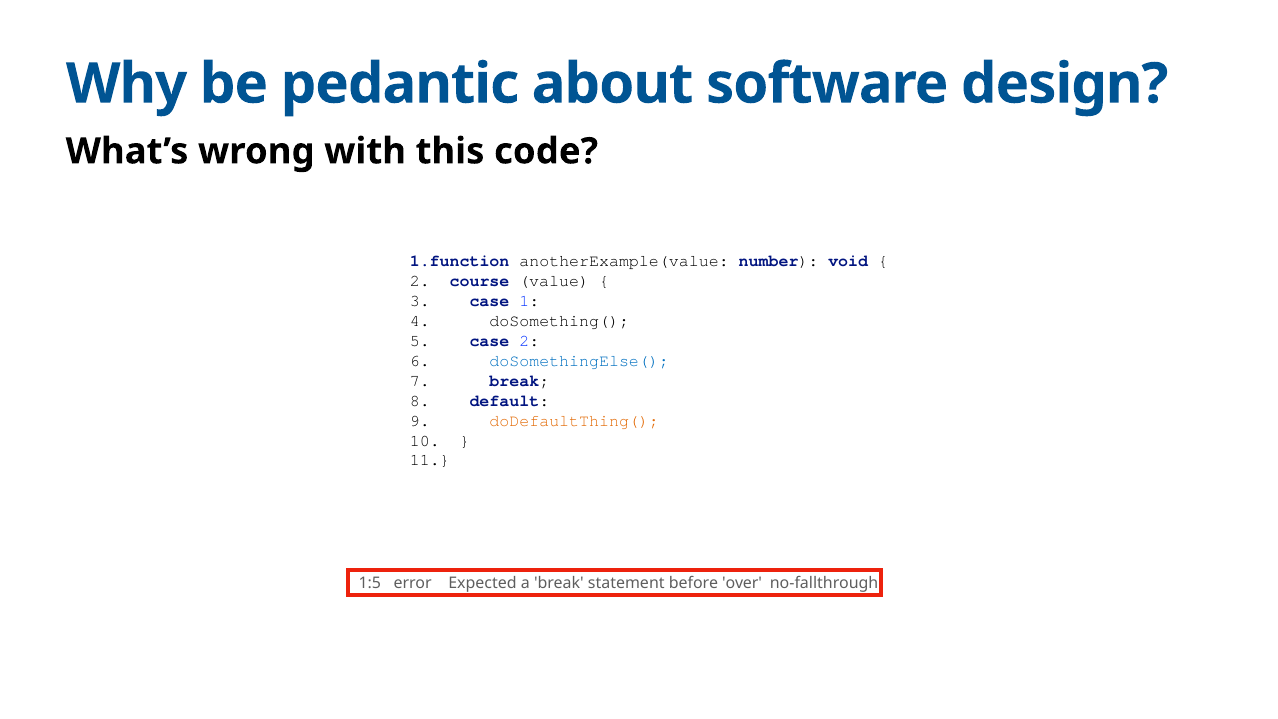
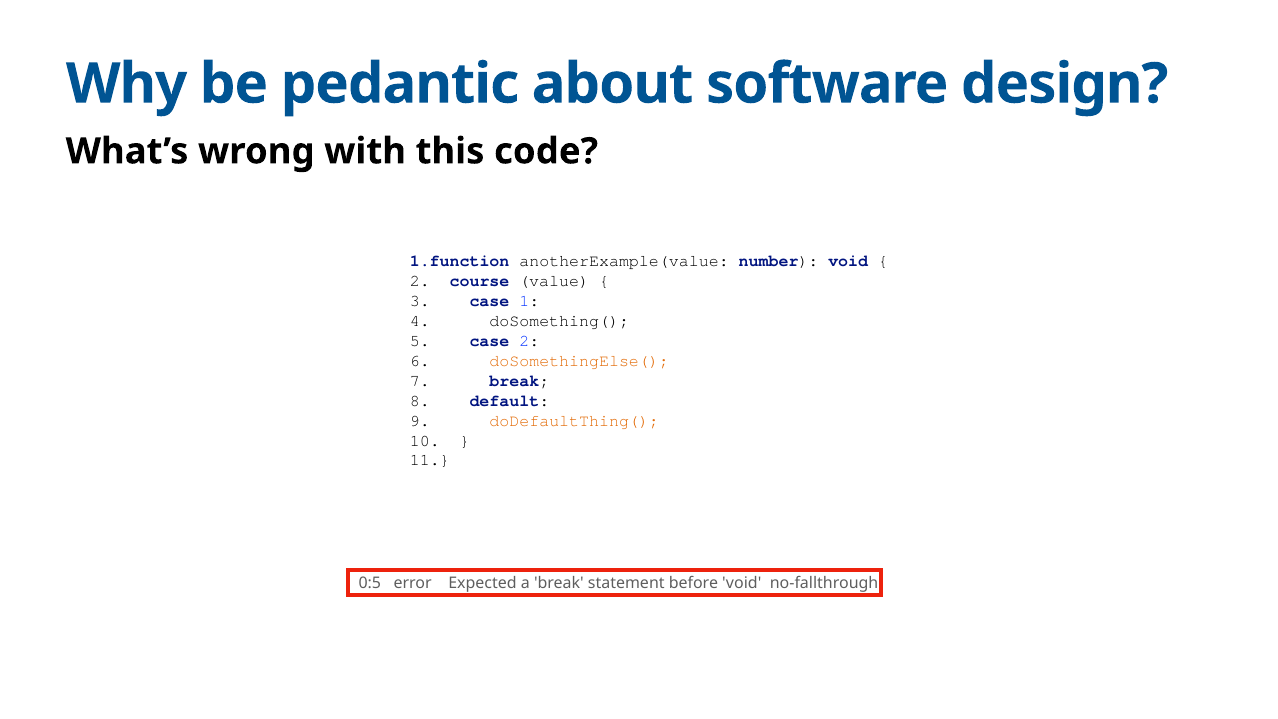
doSomethingElse( colour: blue -> orange
1:5: 1:5 -> 0:5
before over: over -> void
